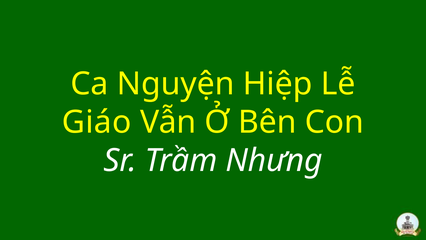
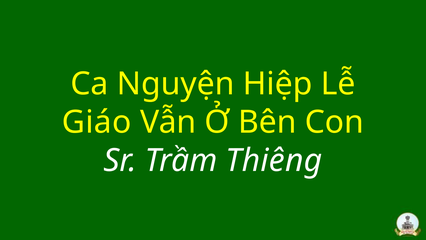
Nhưng: Nhưng -> Thiêng
